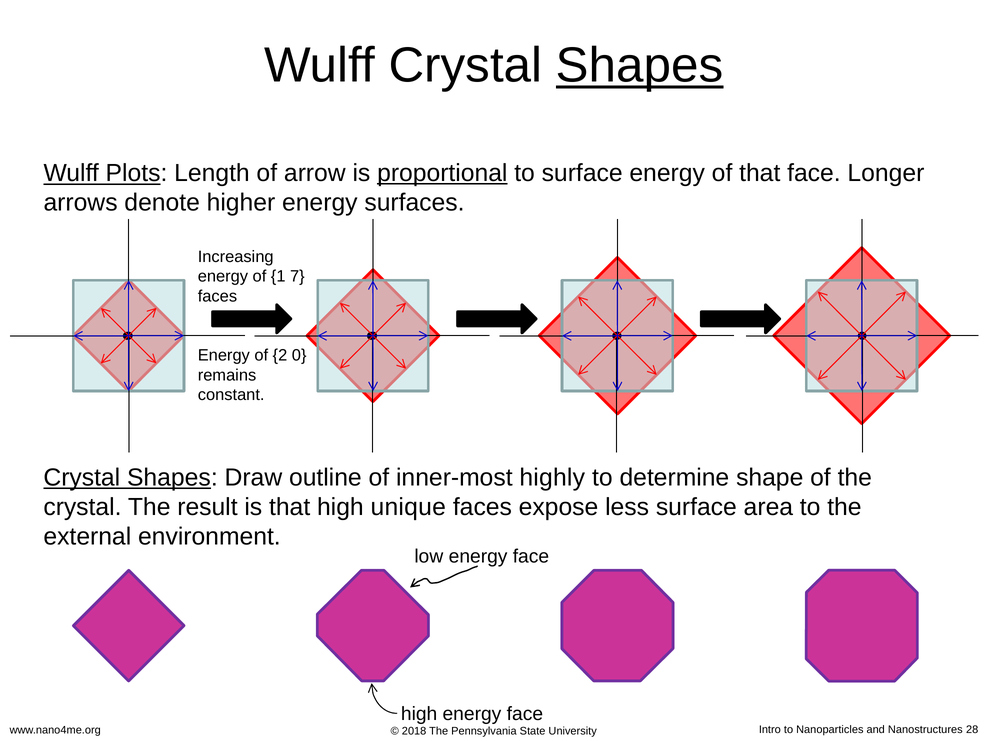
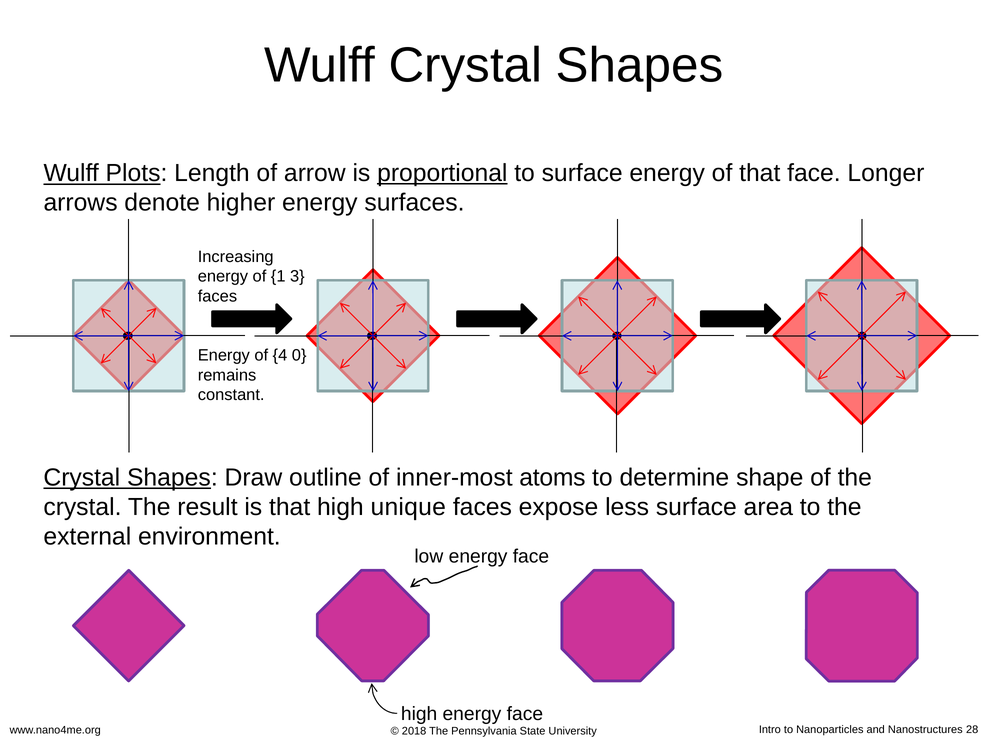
Shapes at (640, 66) underline: present -> none
7: 7 -> 3
2: 2 -> 4
highly: highly -> atoms
